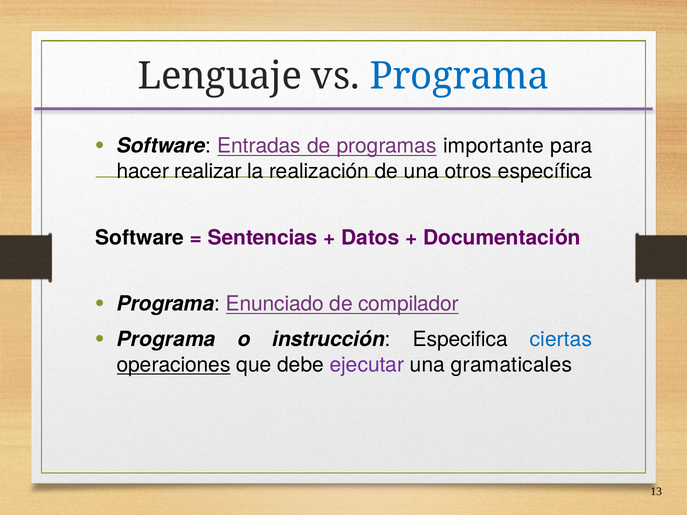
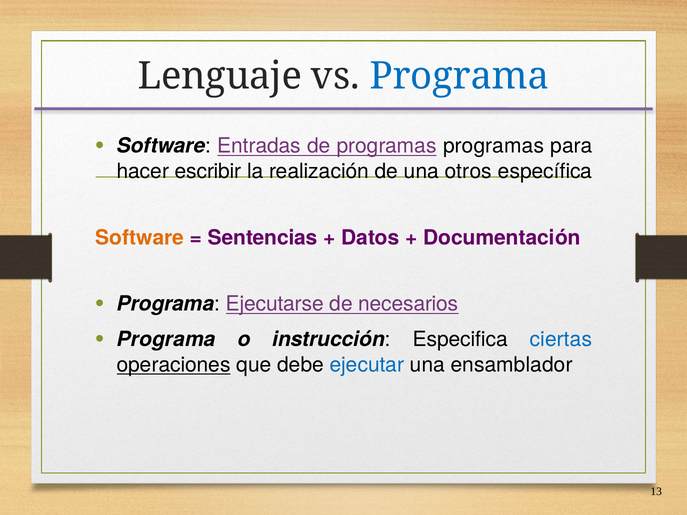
programas importante: importante -> programas
realizar: realizar -> escribir
Software at (140, 238) colour: black -> orange
Enunciado: Enunciado -> Ejecutarse
compilador: compilador -> necesarios
ejecutar colour: purple -> blue
gramaticales: gramaticales -> ensamblador
